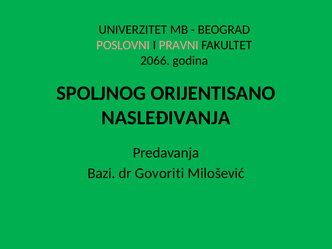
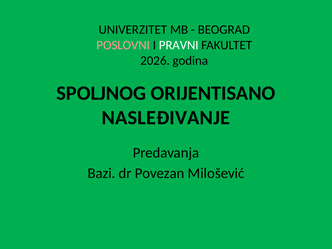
PRAVNI colour: pink -> white
2066: 2066 -> 2026
NASLEĐIVANJA: NASLEĐIVANJA -> NASLEĐIVANJE
Govoriti: Govoriti -> Povezan
